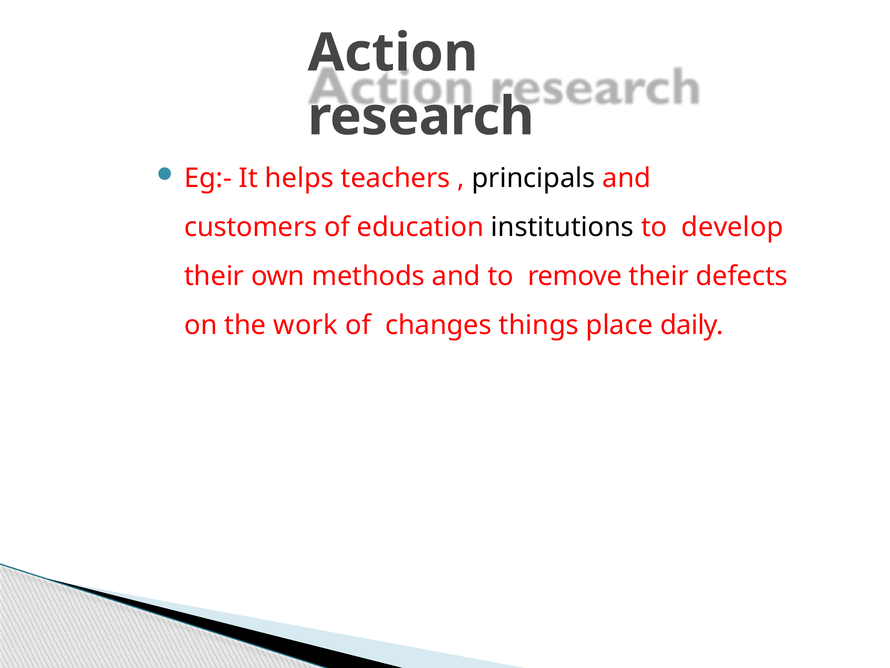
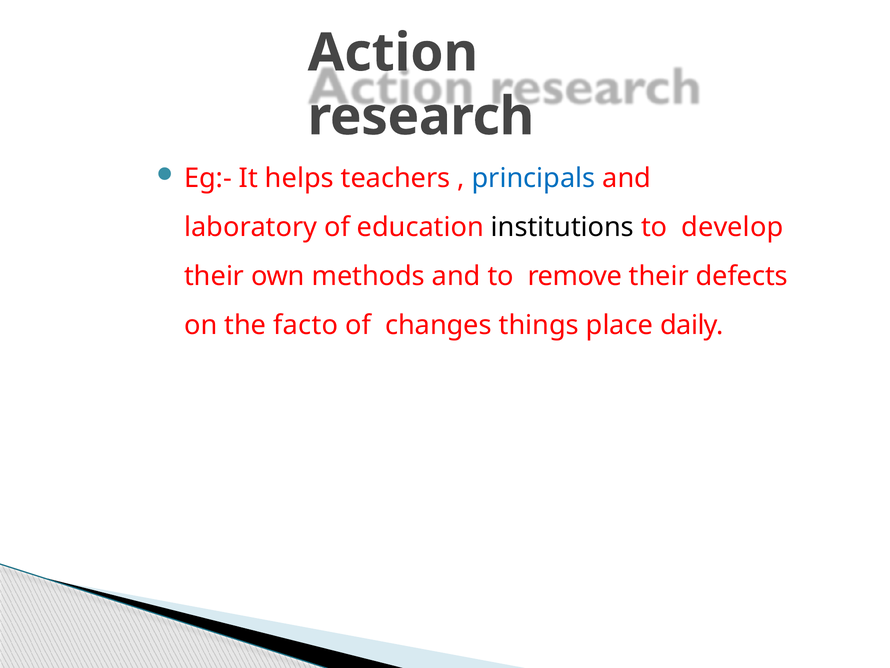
principals colour: black -> blue
customers: customers -> laboratory
work: work -> facto
